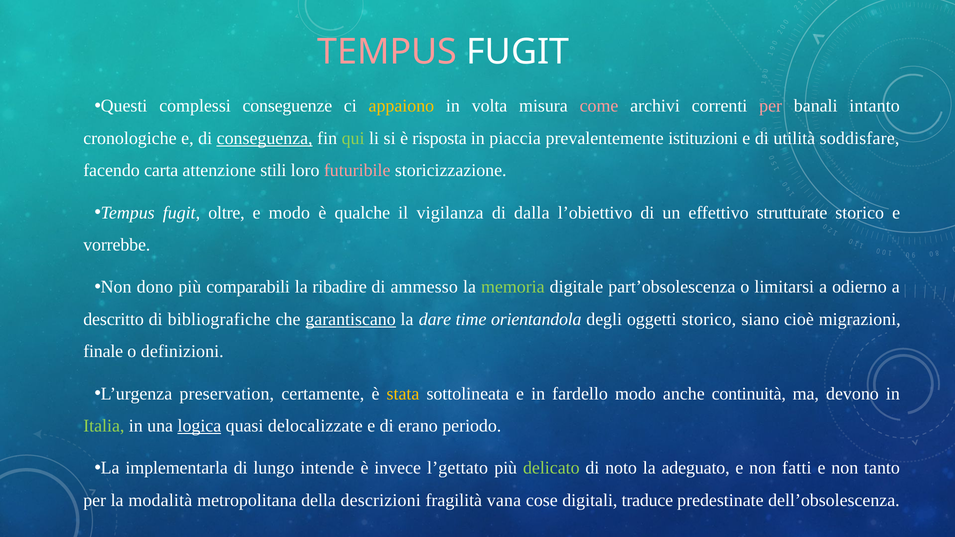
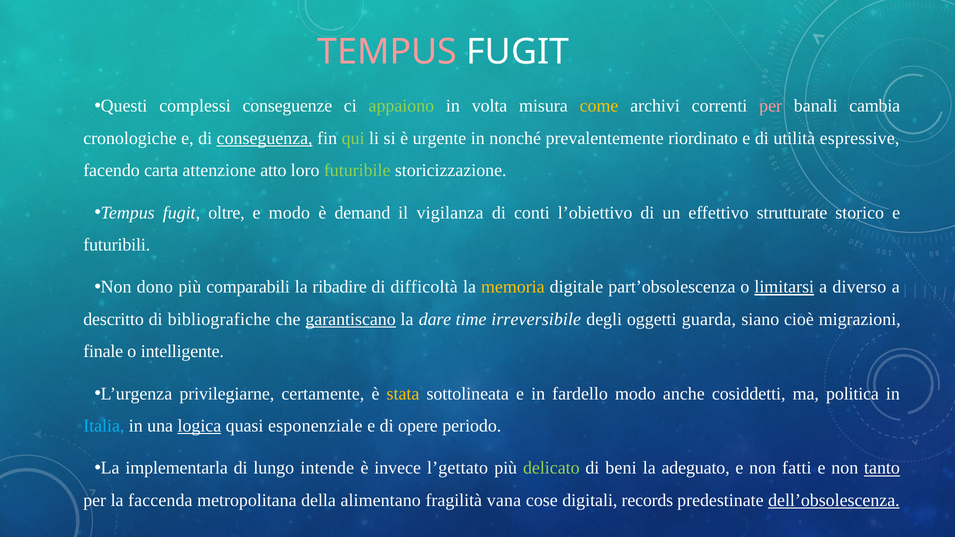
appaiono colour: yellow -> light green
come colour: pink -> yellow
intanto: intanto -> cambia
risposta: risposta -> urgente
piaccia: piaccia -> nonché
istituzioni: istituzioni -> riordinato
soddisfare: soddisfare -> espressive
stili: stili -> atto
futuribile colour: pink -> light green
qualche: qualche -> demand
dalla: dalla -> conti
vorrebbe: vorrebbe -> futuribili
ammesso: ammesso -> difficoltà
memoria colour: light green -> yellow
limitarsi underline: none -> present
odierno: odierno -> diverso
orientandola: orientandola -> irreversibile
oggetti storico: storico -> guarda
definizioni: definizioni -> intelligente
preservation: preservation -> privilegiarne
continuità: continuità -> cosiddetti
devono: devono -> politica
Italia colour: light green -> light blue
delocalizzate: delocalizzate -> esponenziale
erano: erano -> opere
noto: noto -> beni
tanto underline: none -> present
modalità: modalità -> faccenda
descrizioni: descrizioni -> alimentano
traduce: traduce -> records
dell’obsolescenza underline: none -> present
